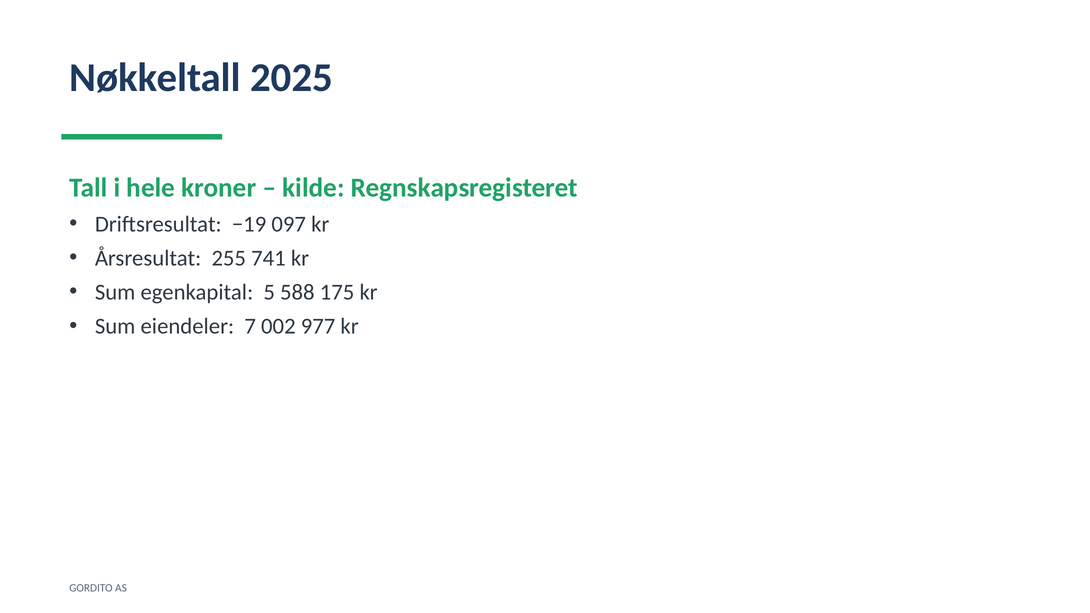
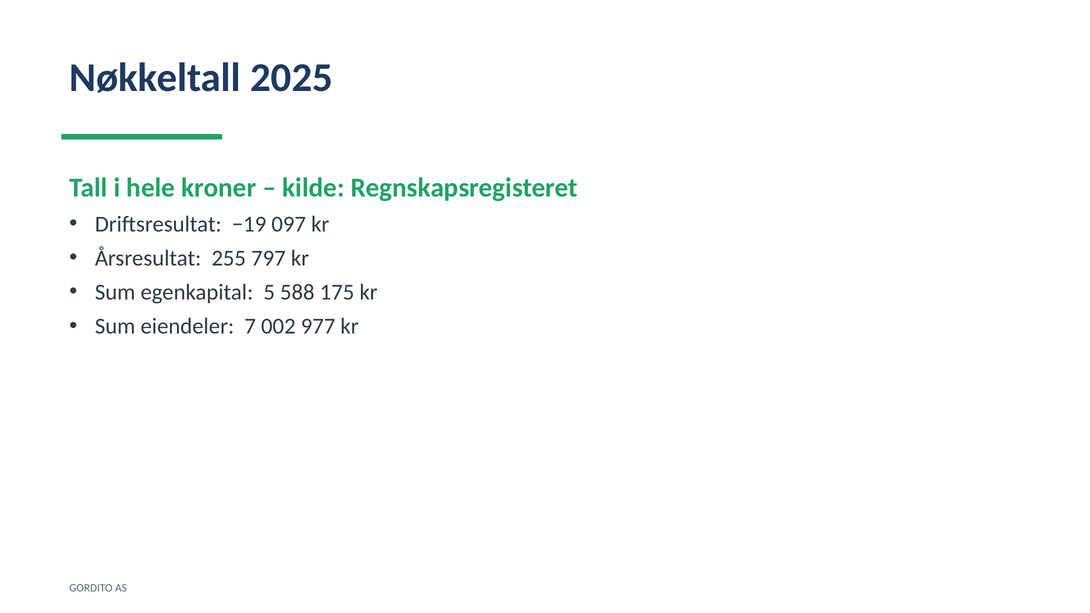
741: 741 -> 797
